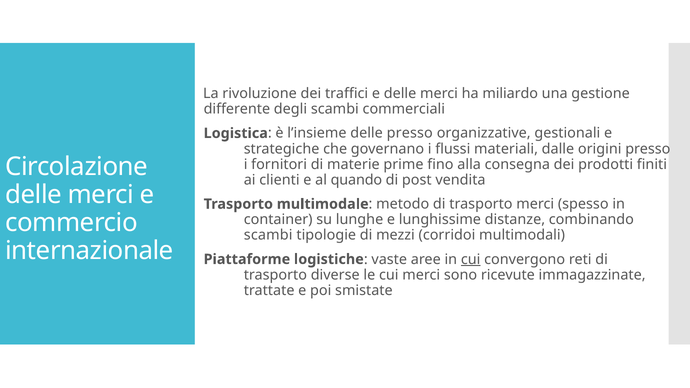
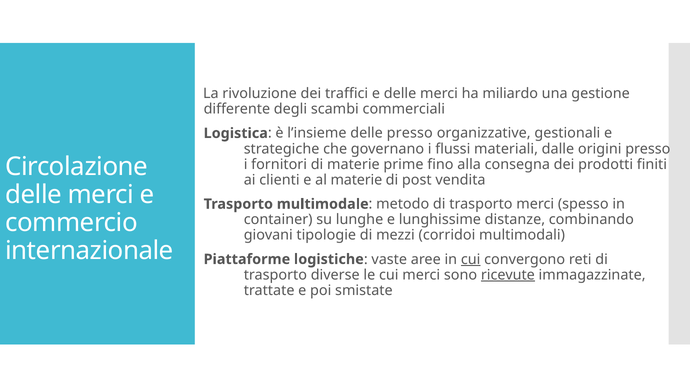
al quando: quando -> materie
scambi at (268, 235): scambi -> giovani
ricevute underline: none -> present
